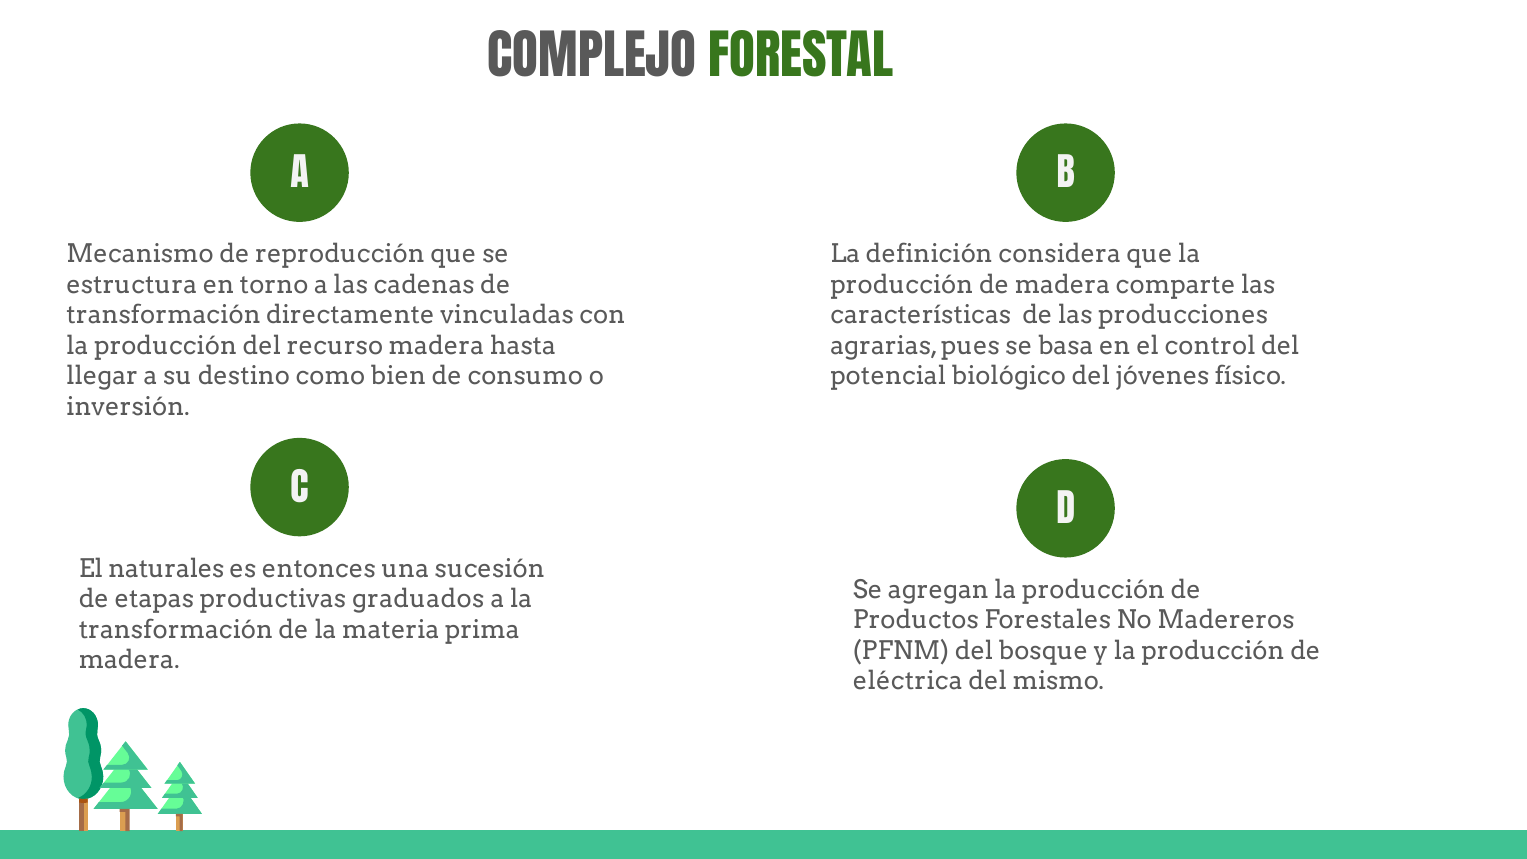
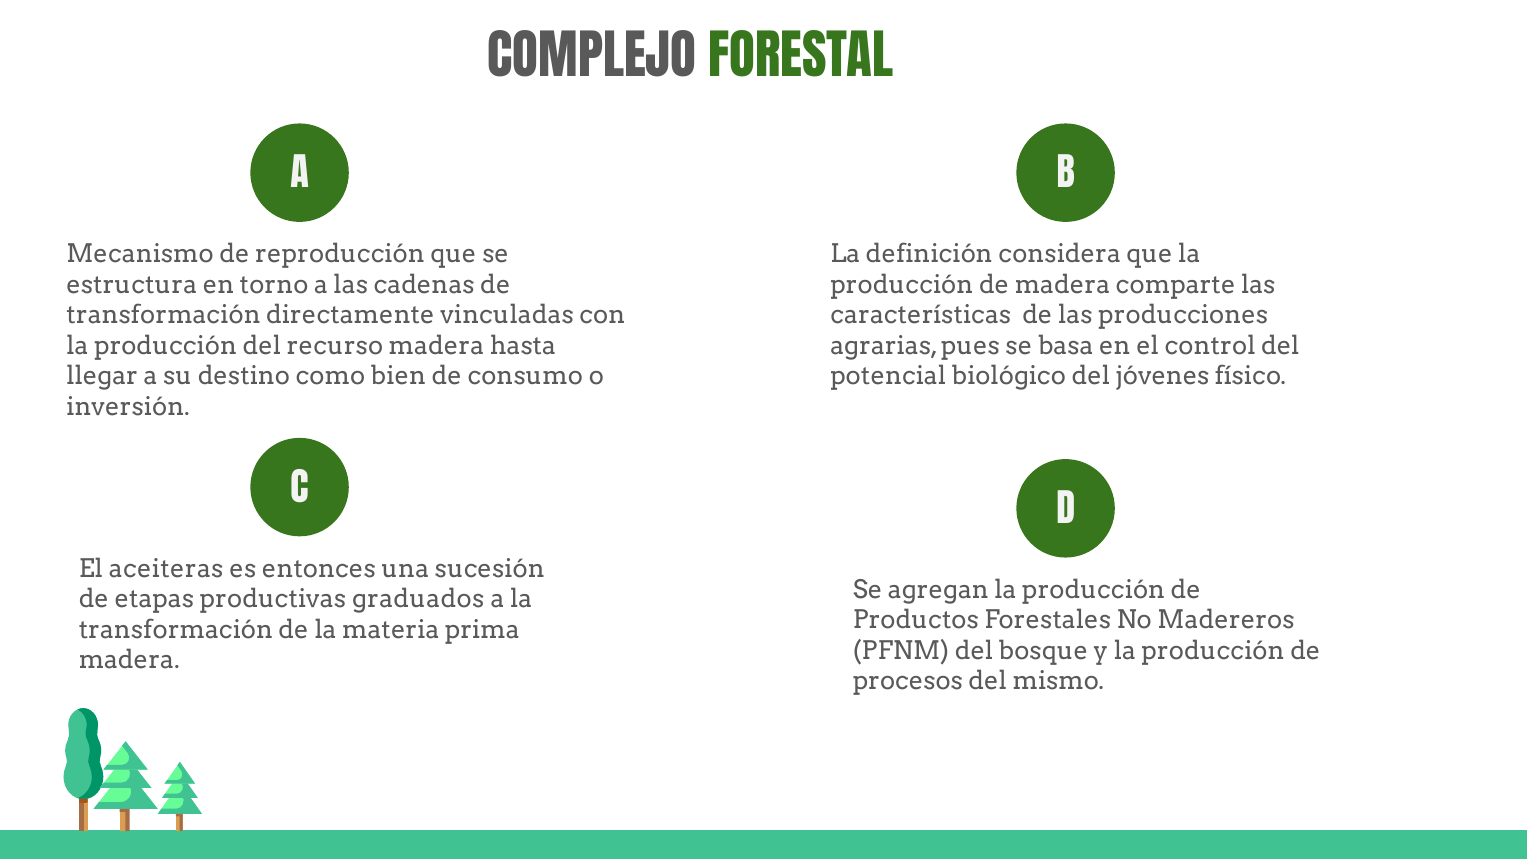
naturales: naturales -> aceiteras
eléctrica: eléctrica -> procesos
